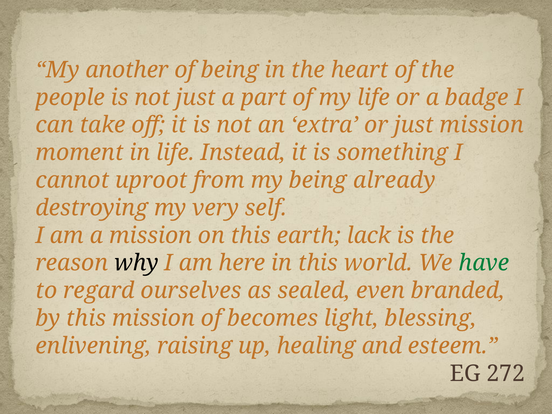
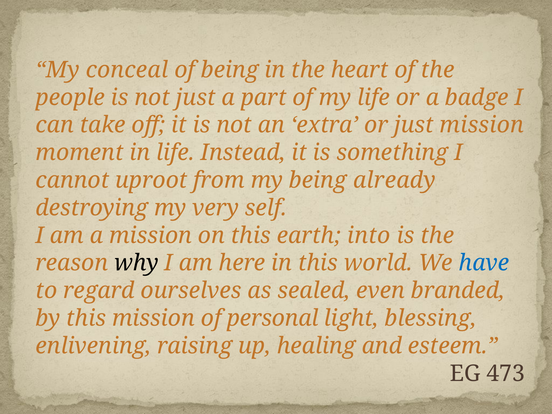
another: another -> conceal
lack: lack -> into
have colour: green -> blue
becomes: becomes -> personal
272: 272 -> 473
